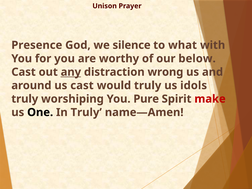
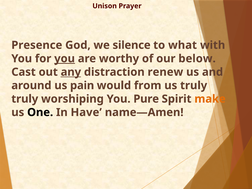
you at (65, 59) underline: none -> present
wrong: wrong -> renew
us cast: cast -> pain
would truly: truly -> from
us idols: idols -> truly
make colour: red -> orange
In Truly: Truly -> Have
